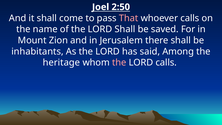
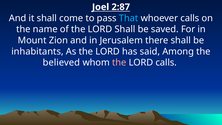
2:50: 2:50 -> 2:87
That colour: pink -> light blue
heritage: heritage -> believed
